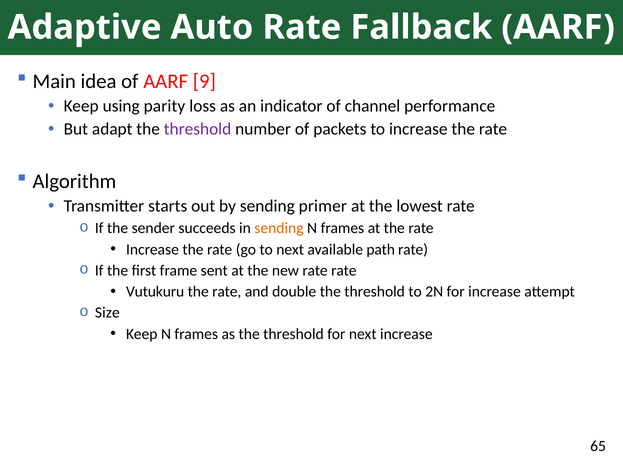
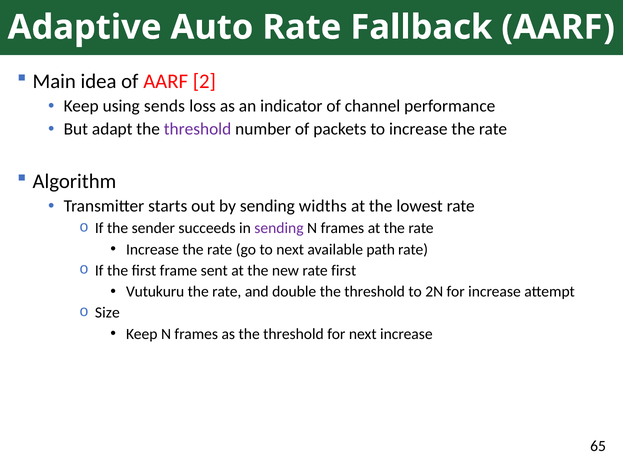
9: 9 -> 2
parity: parity -> sends
primer: primer -> widths
sending at (279, 228) colour: orange -> purple
rate rate: rate -> first
